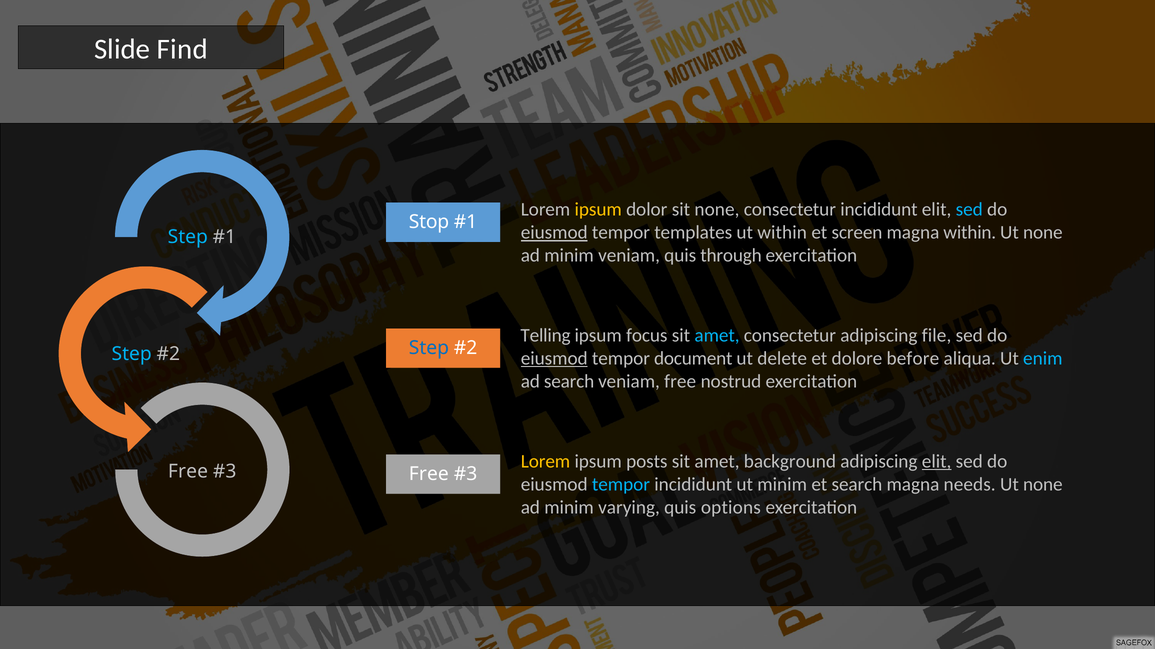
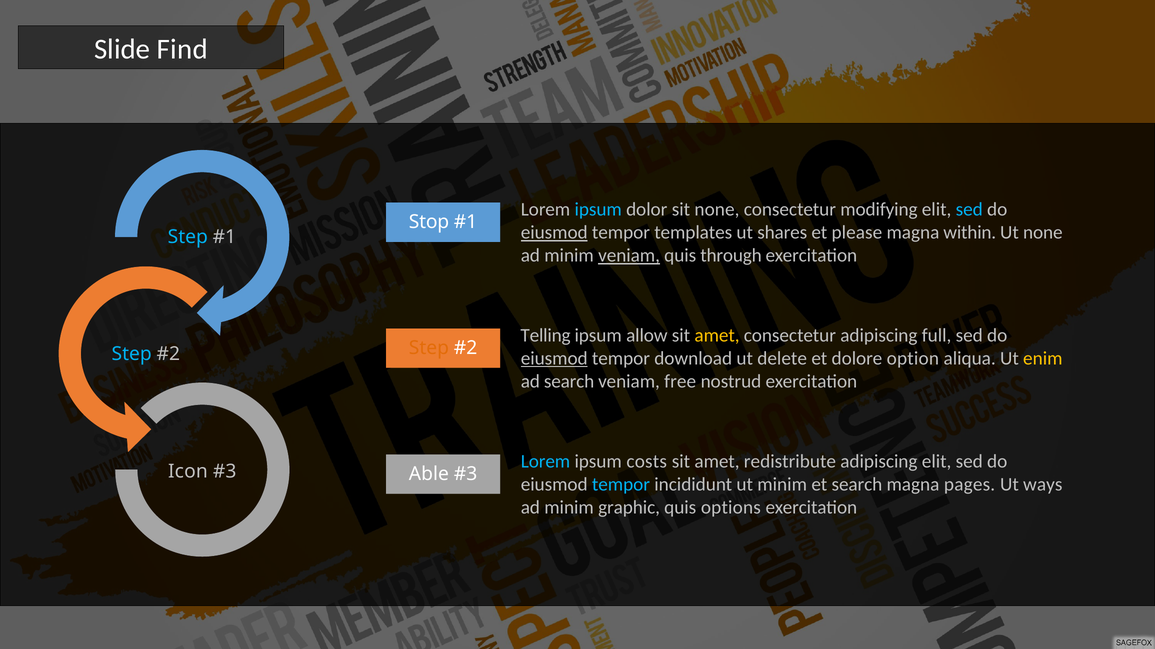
ipsum at (598, 210) colour: yellow -> light blue
consectetur incididunt: incididunt -> modifying
ut within: within -> shares
screen: screen -> please
veniam at (629, 256) underline: none -> present
focus: focus -> allow
amet at (717, 336) colour: light blue -> yellow
file: file -> full
Step at (429, 348) colour: blue -> orange
document: document -> download
before: before -> option
enim colour: light blue -> yellow
Lorem at (545, 462) colour: yellow -> light blue
posts: posts -> costs
background: background -> redistribute
elit at (937, 462) underline: present -> none
Free at (188, 472): Free -> Icon
Free at (429, 474): Free -> Able
needs: needs -> pages
none at (1043, 485): none -> ways
varying: varying -> graphic
